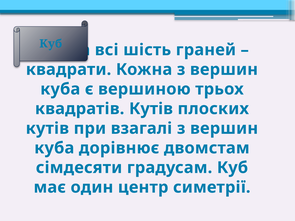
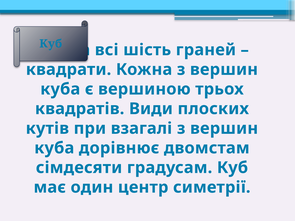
квадратів Кутів: Кутів -> Види
